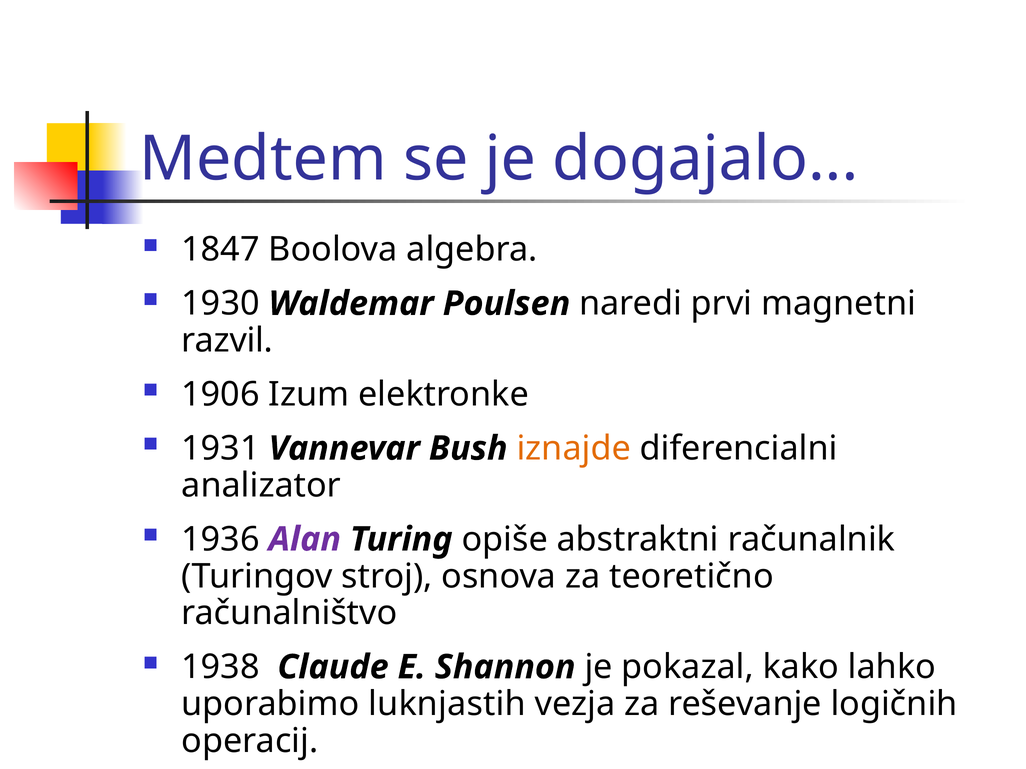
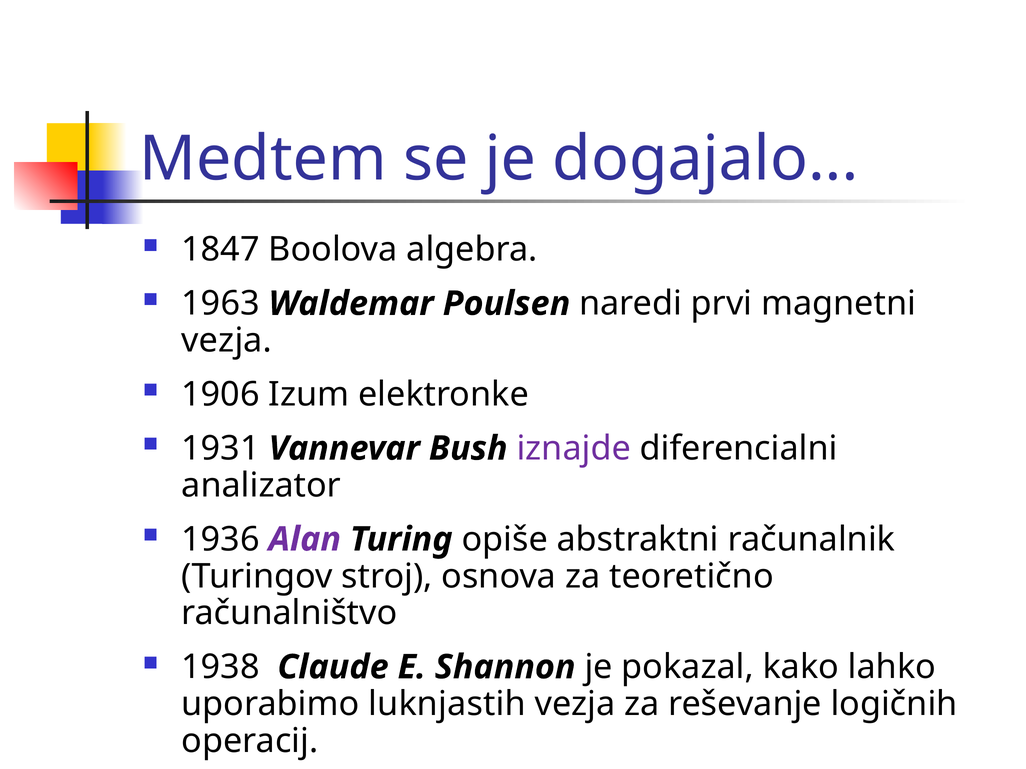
1930: 1930 -> 1963
razvil at (227, 341): razvil -> vezja
iznajde colour: orange -> purple
